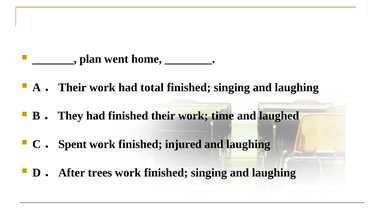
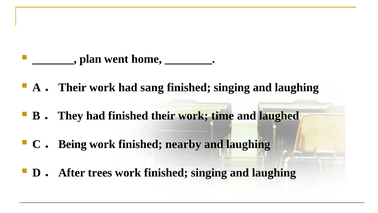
total: total -> sang
Spent: Spent -> Being
injured: injured -> nearby
